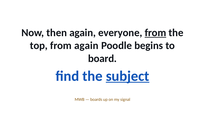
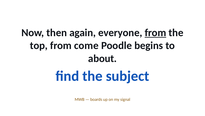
from again: again -> come
board: board -> about
subject underline: present -> none
